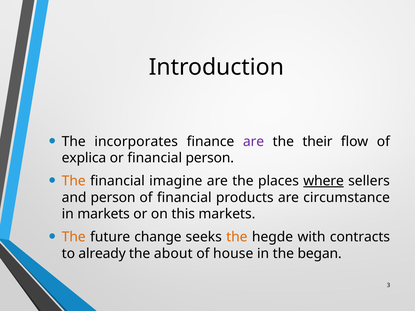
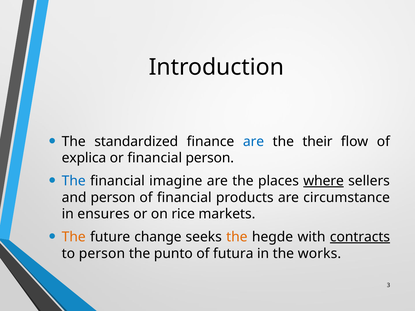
incorporates: incorporates -> standardized
are at (254, 142) colour: purple -> blue
The at (74, 181) colour: orange -> blue
in markets: markets -> ensures
this: this -> rice
contracts underline: none -> present
to already: already -> person
about: about -> punto
house: house -> futura
began: began -> works
